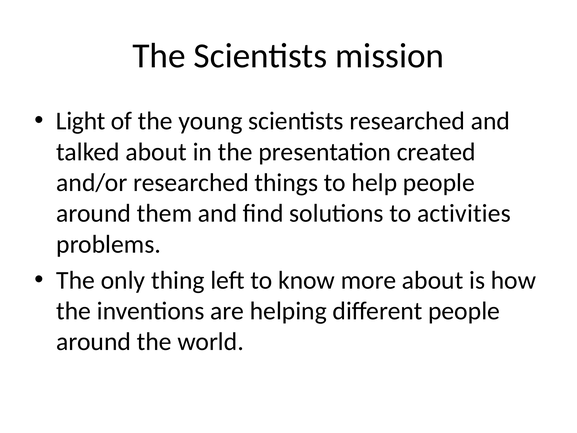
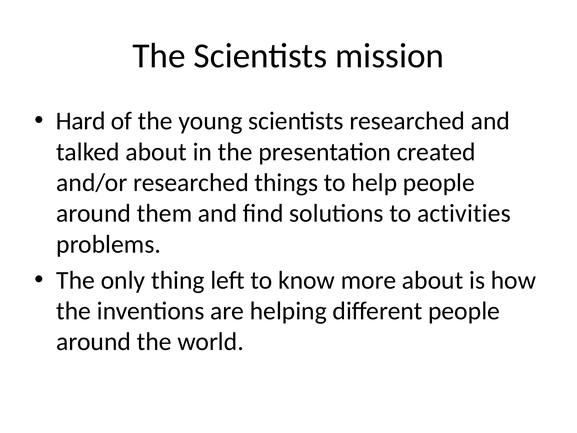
Light: Light -> Hard
